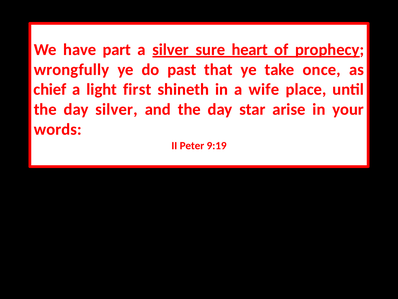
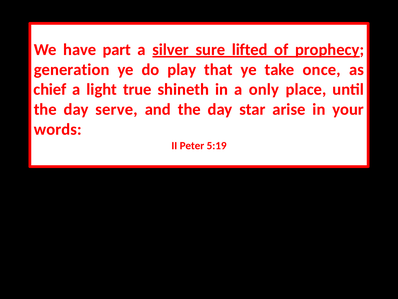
heart: heart -> lifted
wrongfully: wrongfully -> generation
past: past -> play
first: first -> true
wife: wife -> only
day silver: silver -> serve
9:19: 9:19 -> 5:19
